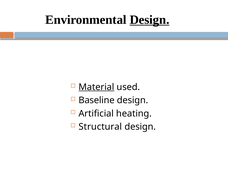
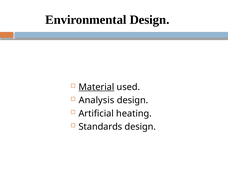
Design at (150, 20) underline: present -> none
Baseline: Baseline -> Analysis
Structural: Structural -> Standards
